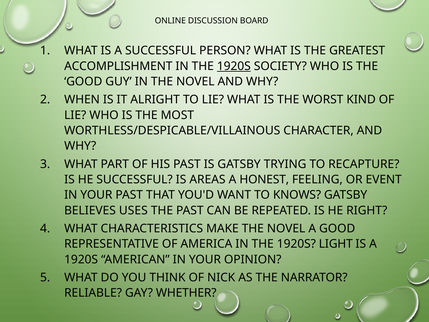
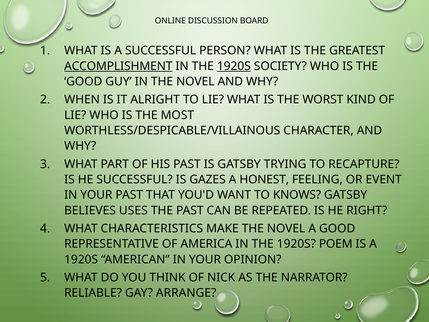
ACCOMPLISHMENT underline: none -> present
AREAS: AREAS -> GAZES
LIGHT: LIGHT -> POEM
WHETHER: WHETHER -> ARRANGE
